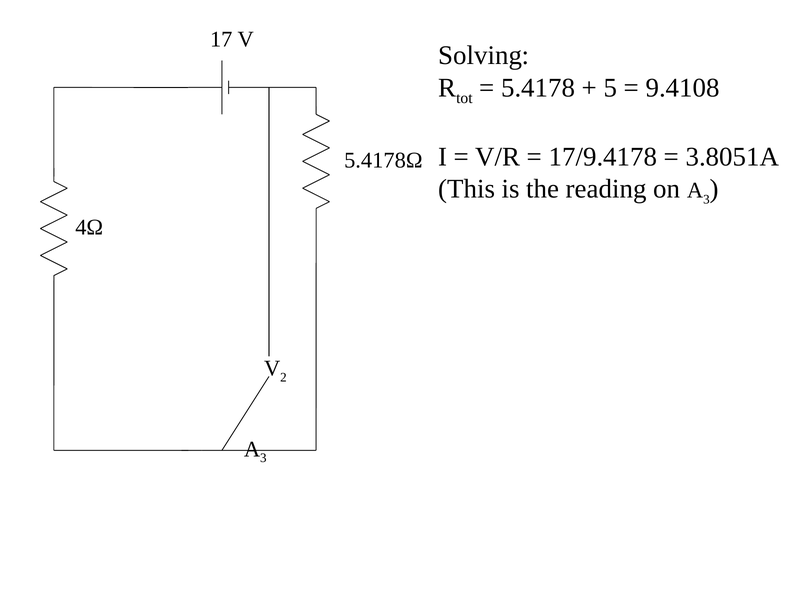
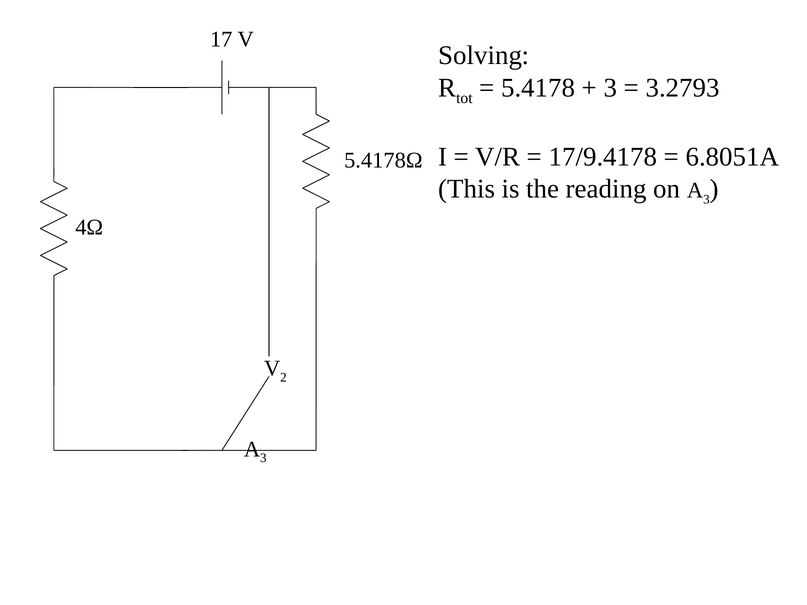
5 at (610, 88): 5 -> 3
9.4108: 9.4108 -> 3.2793
3.8051A: 3.8051A -> 6.8051A
